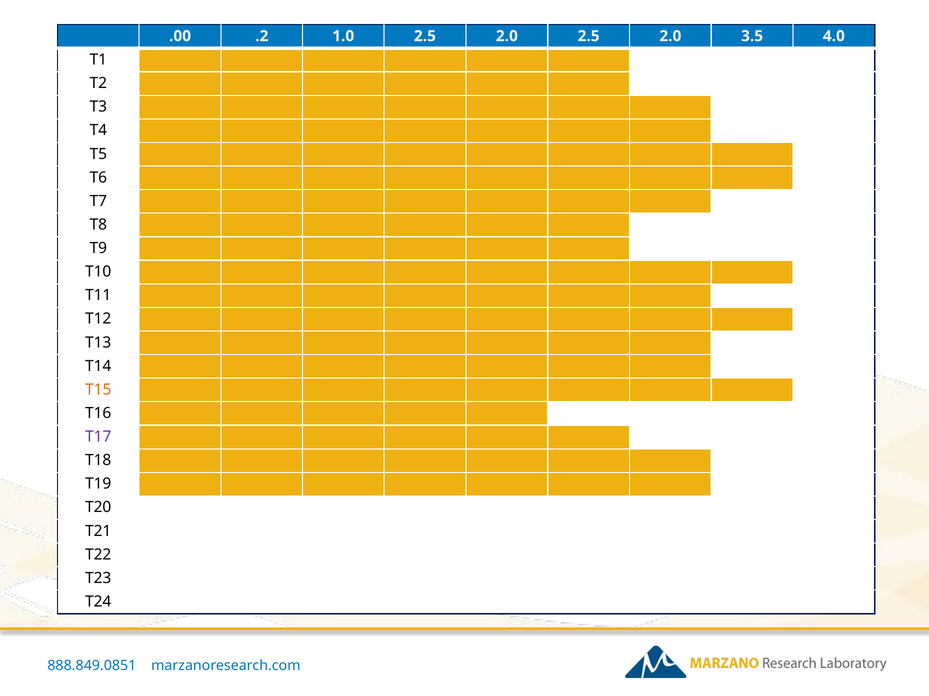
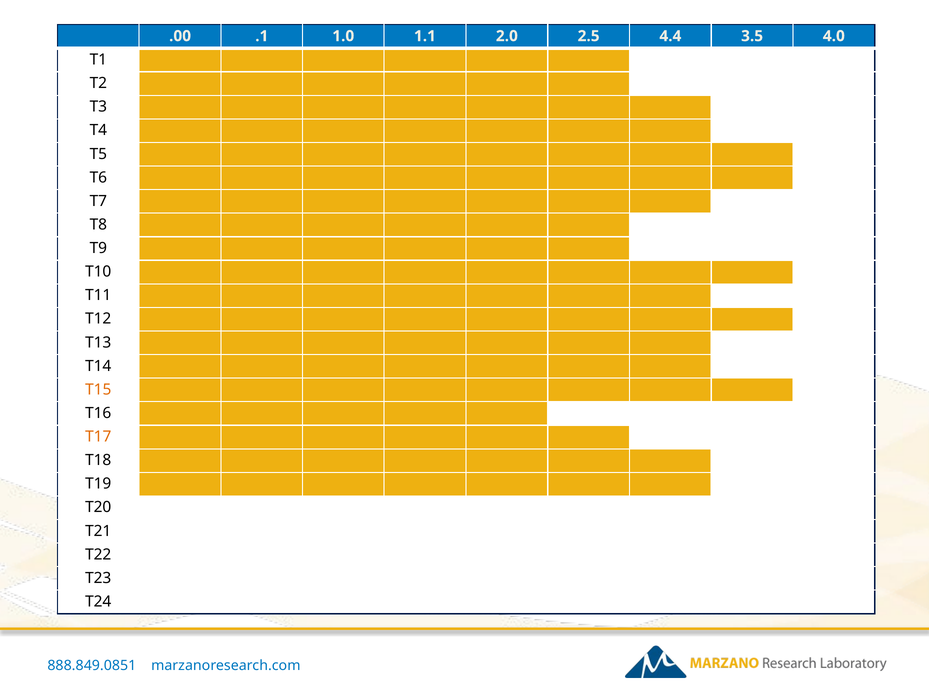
.2: .2 -> .1
1.0 2.5: 2.5 -> 1.1
2.0 2.5 2.0: 2.0 -> 4.4
T17 colour: purple -> orange
